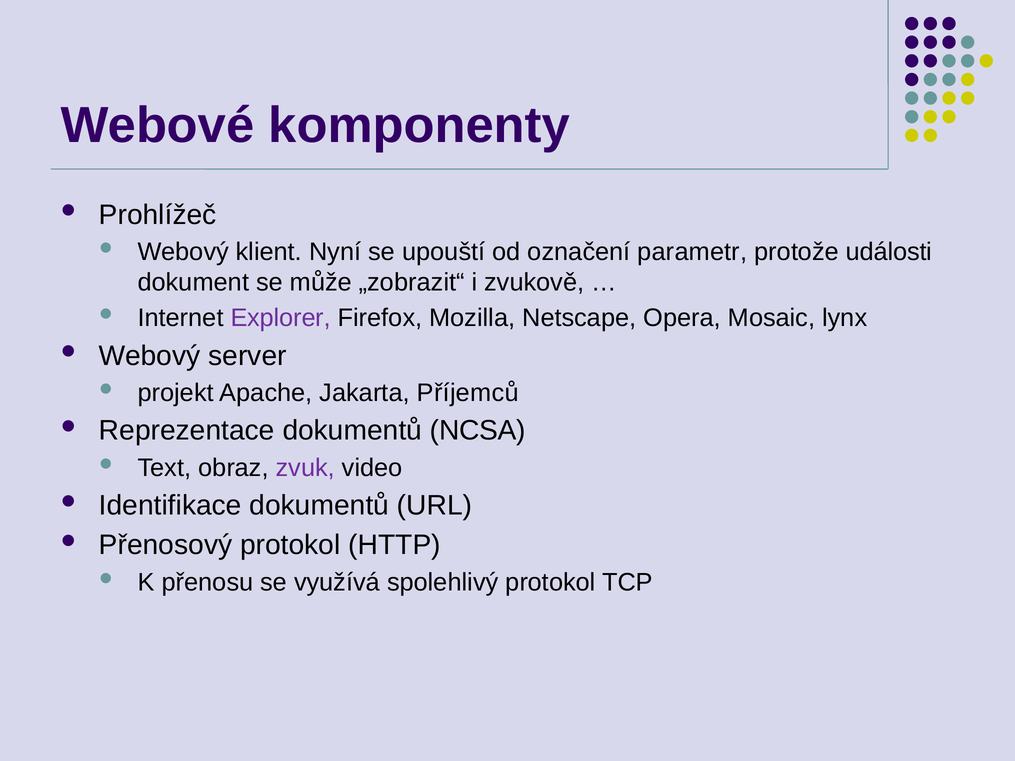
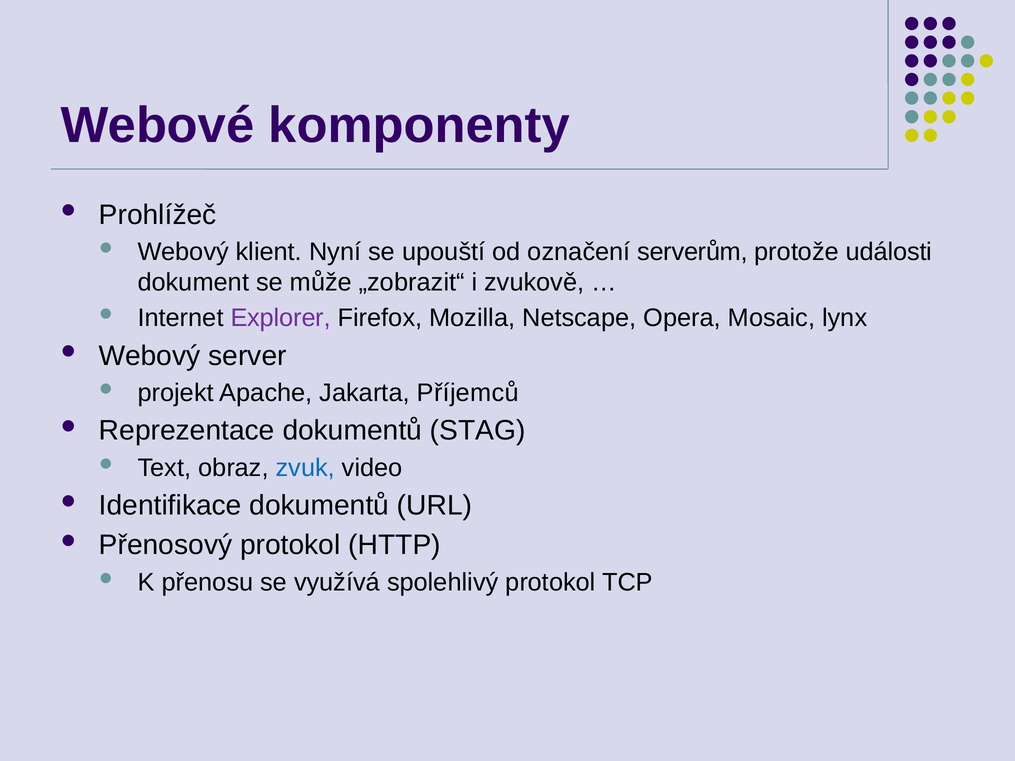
parametr: parametr -> serverům
NCSA: NCSA -> STAG
zvuk colour: purple -> blue
